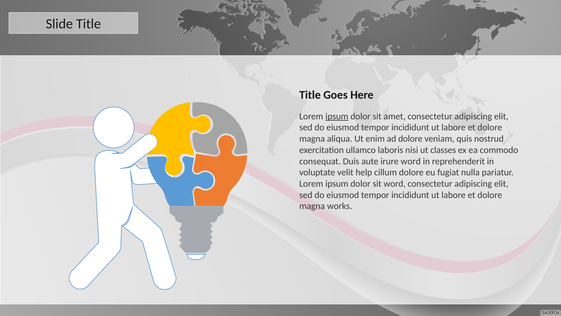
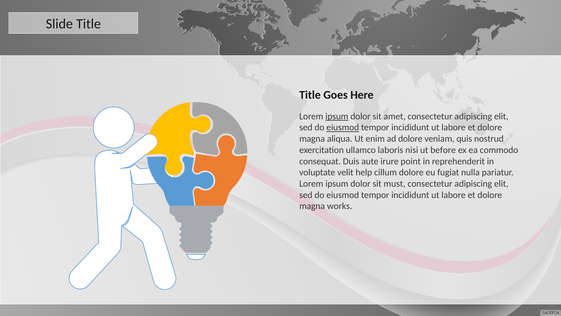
eiusmod at (343, 127) underline: none -> present
classes: classes -> before
irure word: word -> point
sit word: word -> must
